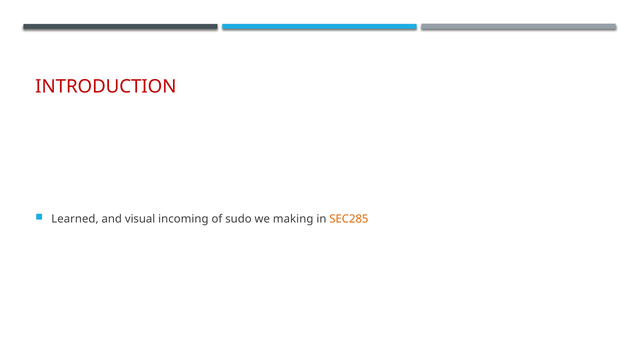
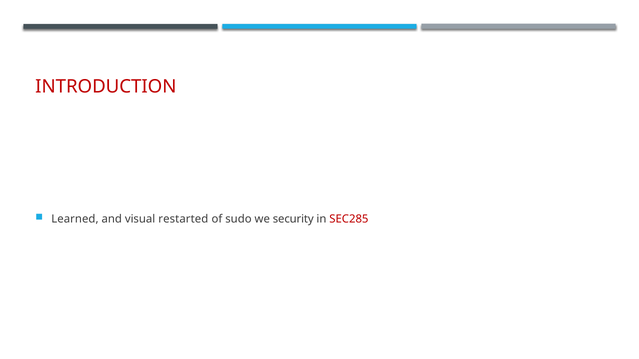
incoming: incoming -> restarted
making: making -> security
SEC285 colour: orange -> red
